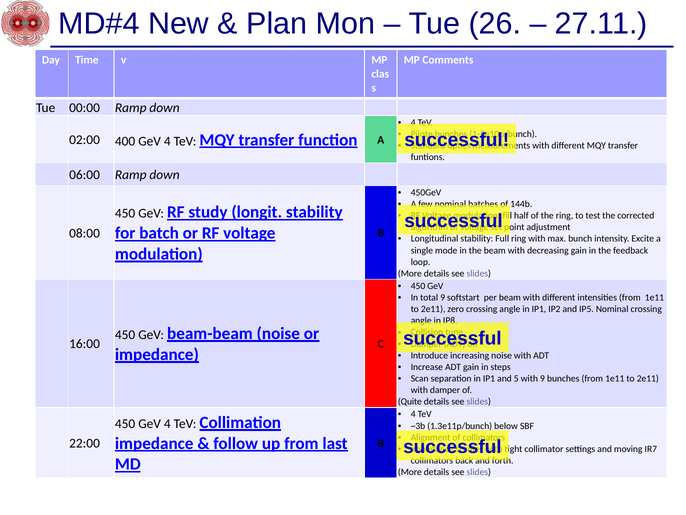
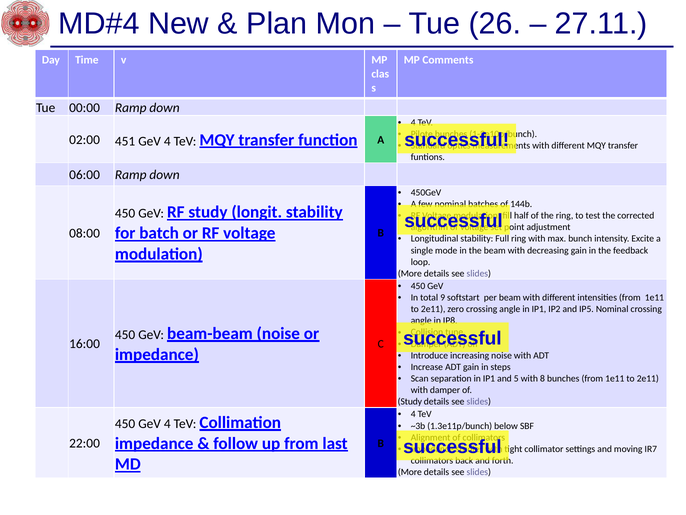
400: 400 -> 451
with 9: 9 -> 8
Quite at (410, 401): Quite -> Study
